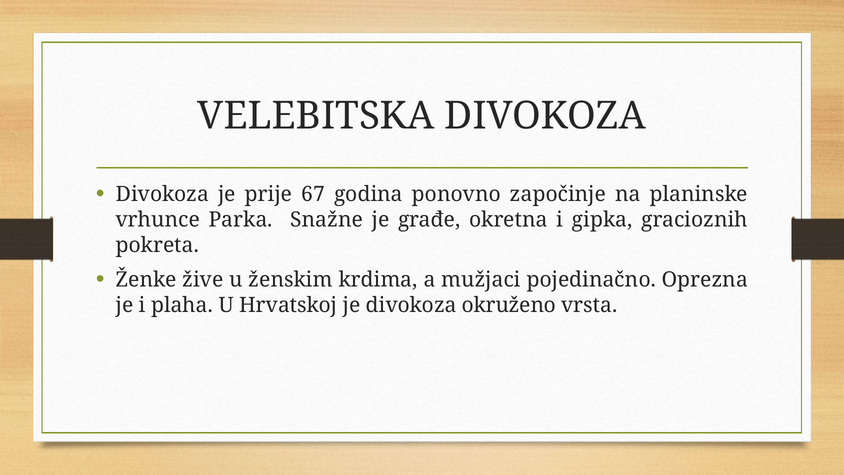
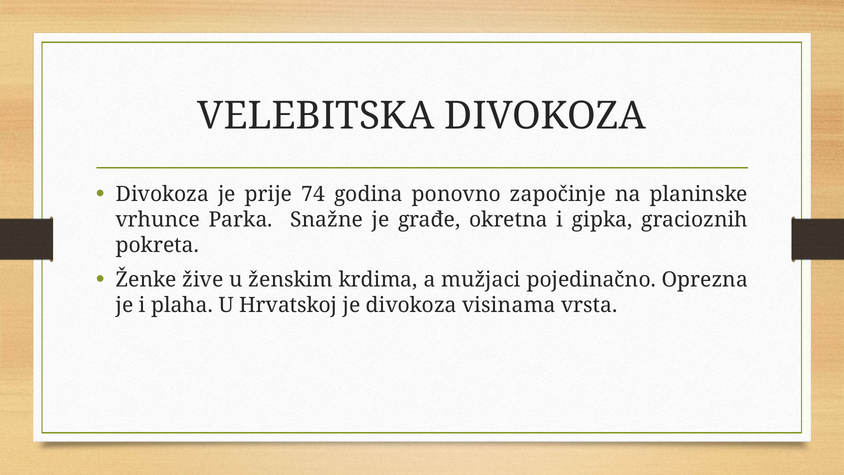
67: 67 -> 74
okruženo: okruženo -> visinama
